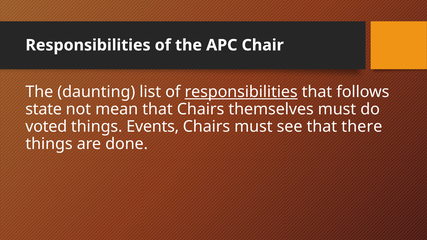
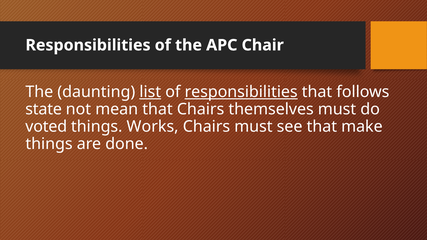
list underline: none -> present
Events: Events -> Works
there: there -> make
